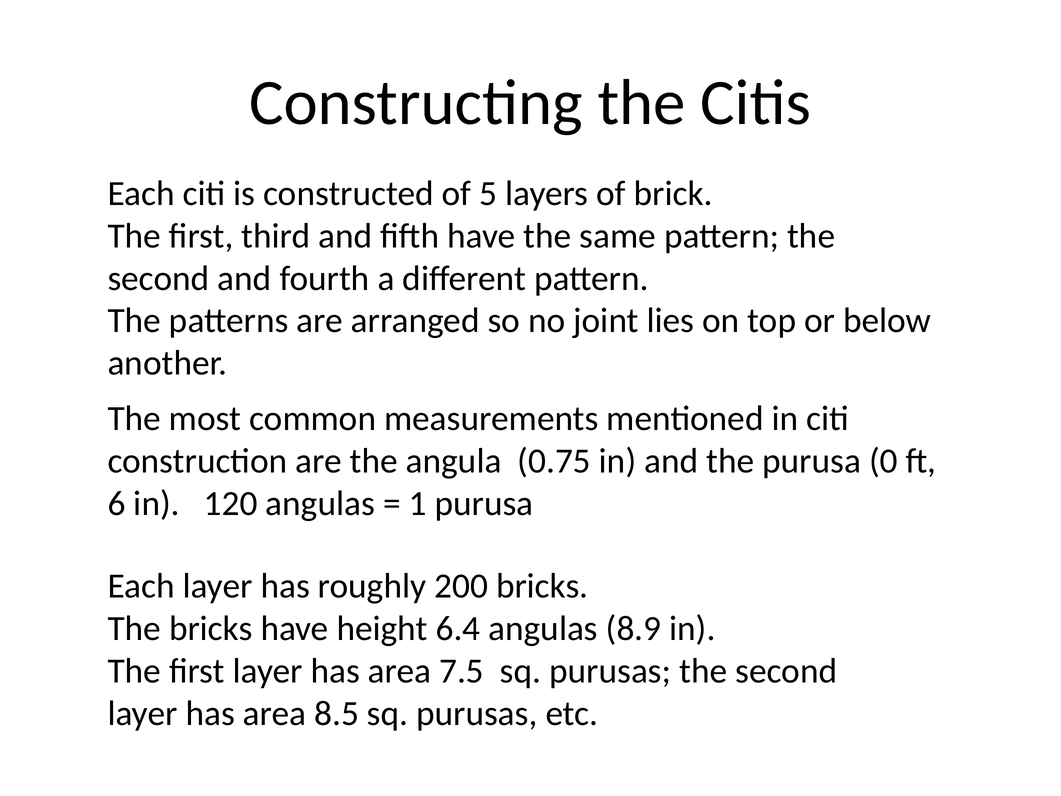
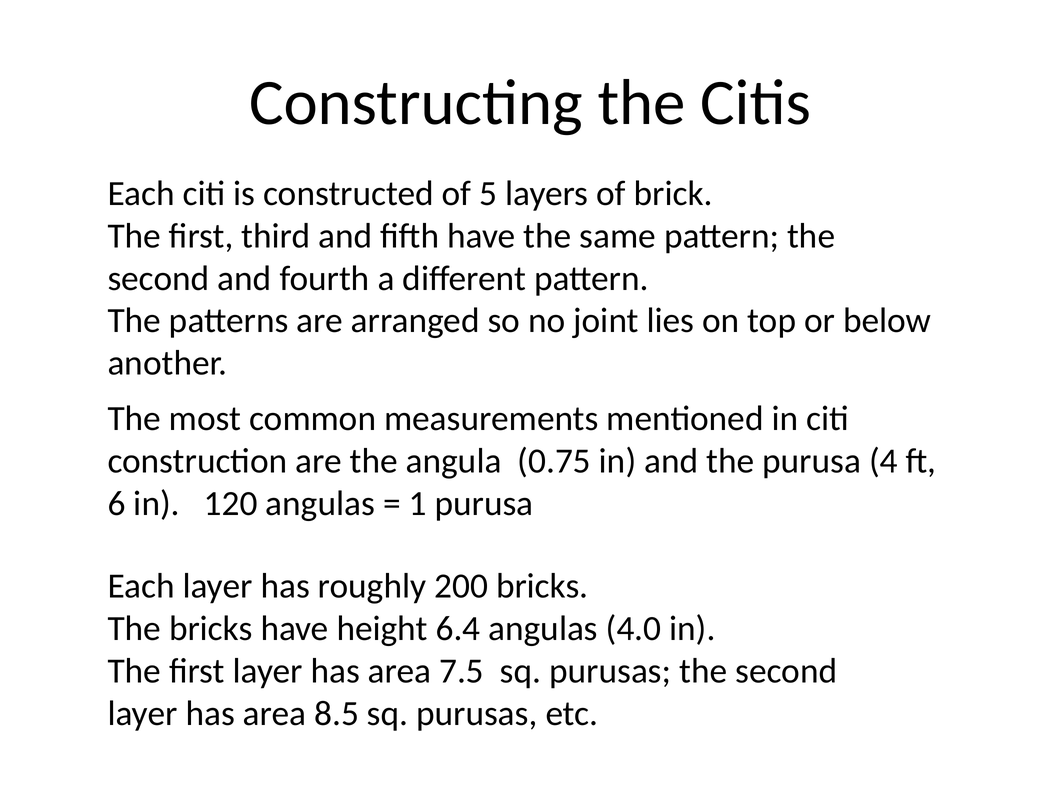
0: 0 -> 4
8.9: 8.9 -> 4.0
